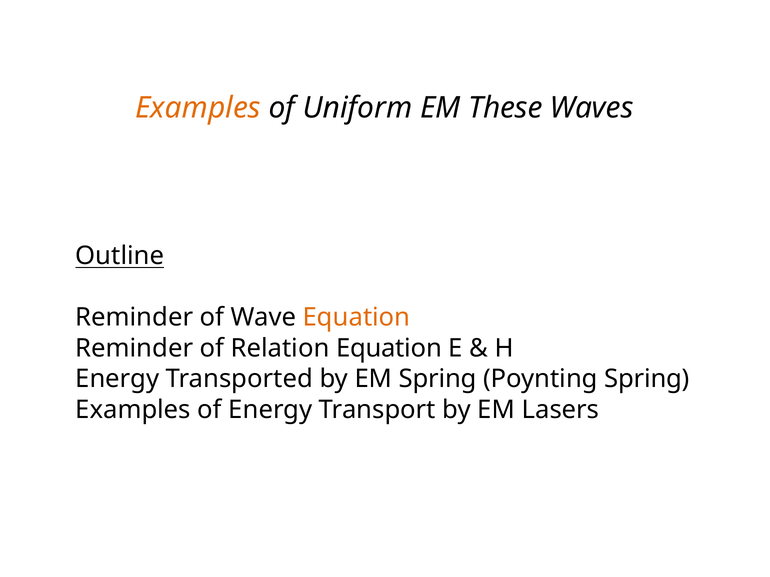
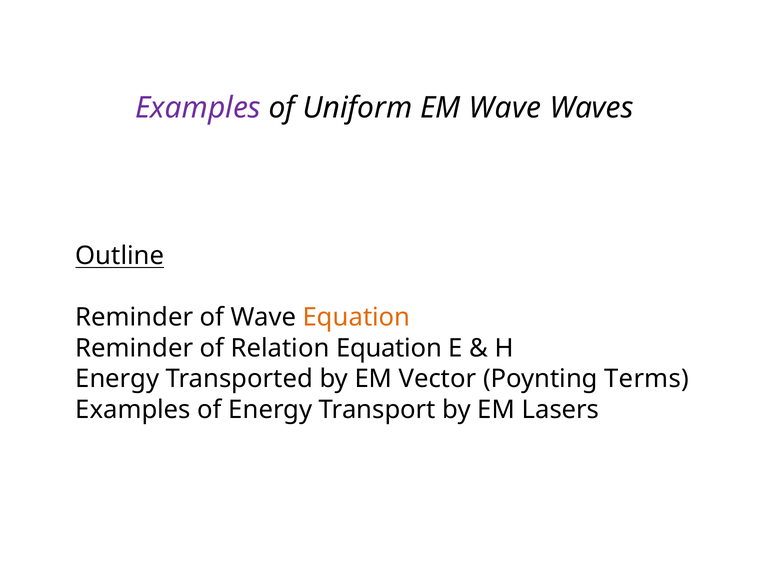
Examples at (198, 108) colour: orange -> purple
EM These: These -> Wave
EM Spring: Spring -> Vector
Poynting Spring: Spring -> Terms
